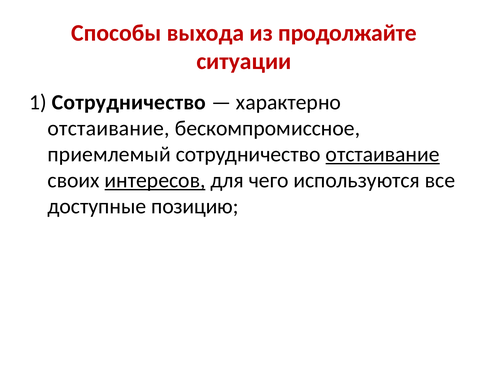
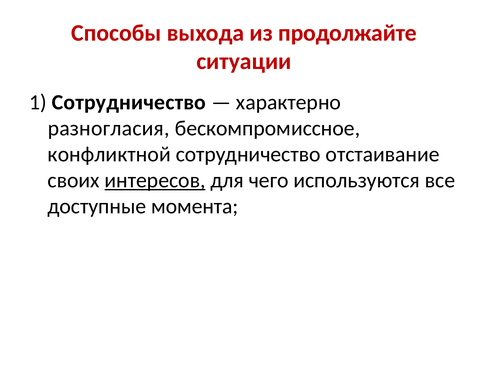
отстаивание at (109, 128): отстаивание -> разногласия
приемлемый: приемлемый -> конфликтной
отстаивание at (383, 154) underline: present -> none
позицию: позицию -> момента
